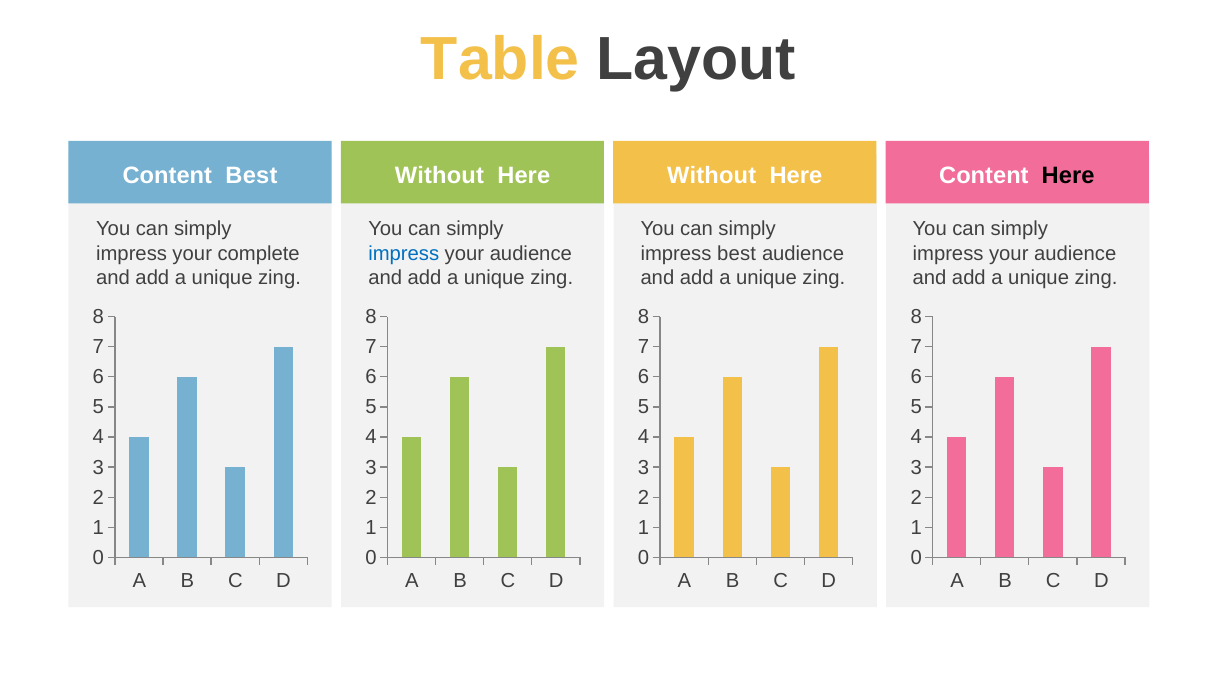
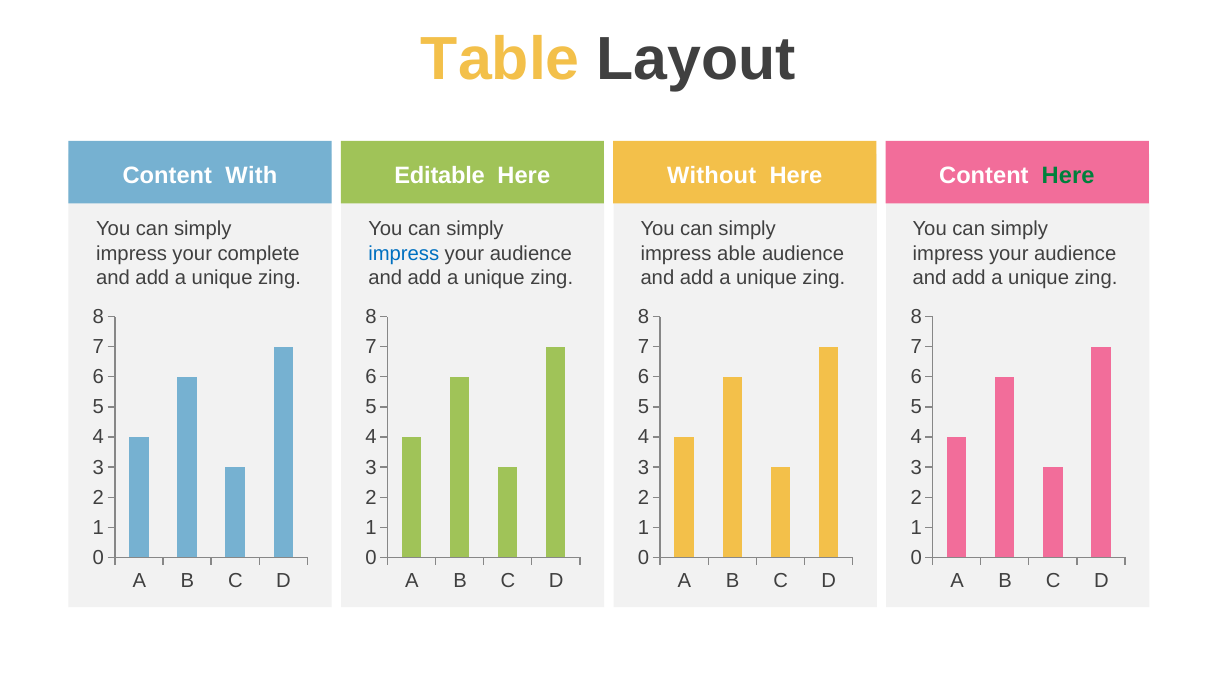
Content Best: Best -> With
Without at (439, 176): Without -> Editable
Here at (1068, 176) colour: black -> green
impress best: best -> able
